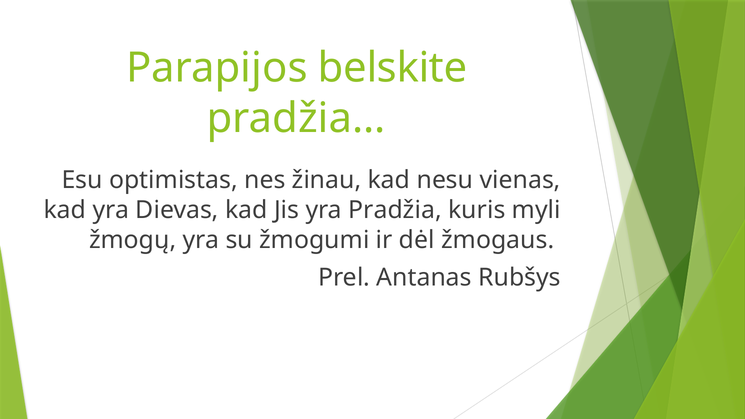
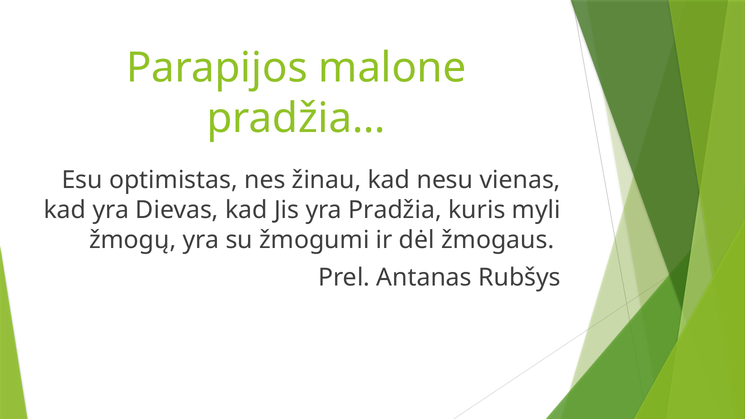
belskite: belskite -> malone
